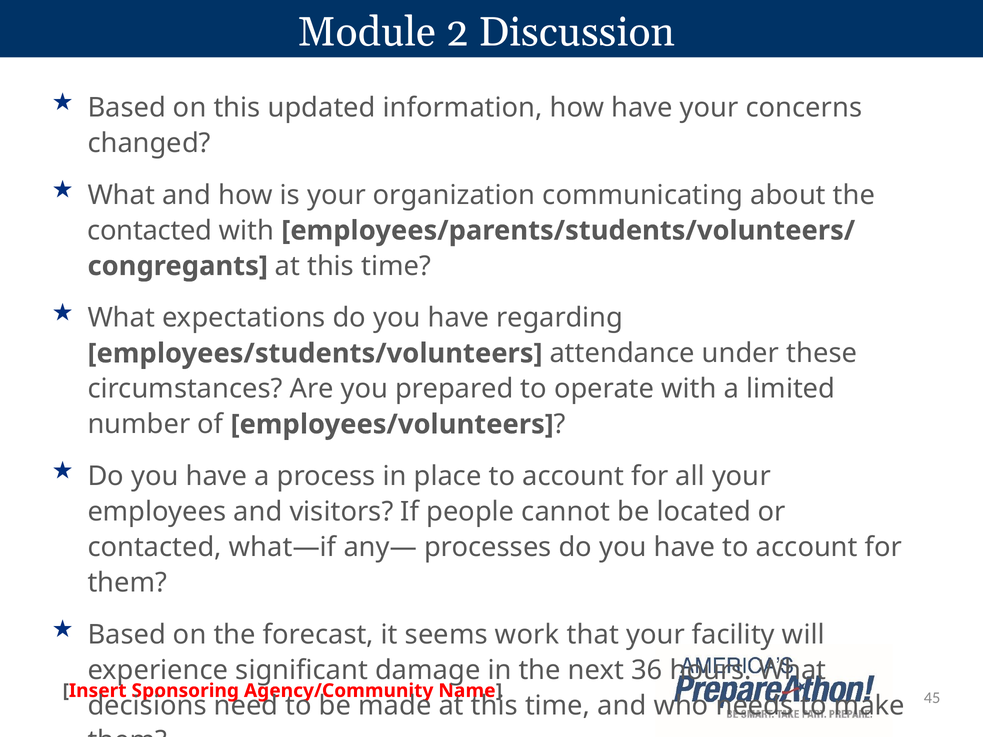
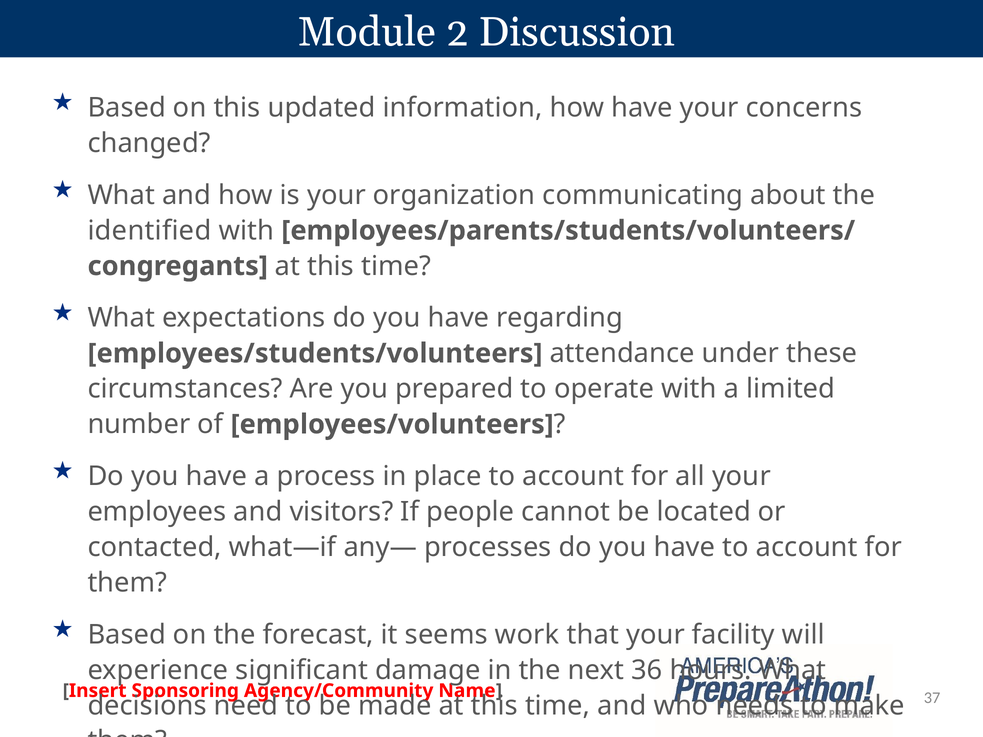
contacted at (150, 231): contacted -> identified
45: 45 -> 37
